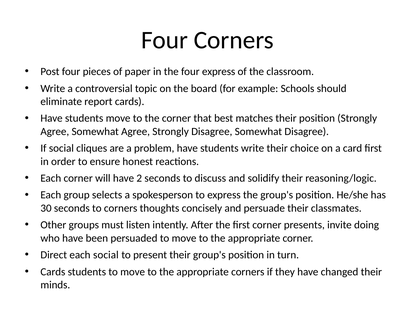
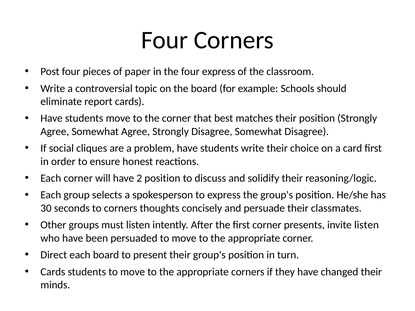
2 seconds: seconds -> position
invite doing: doing -> listen
each social: social -> board
